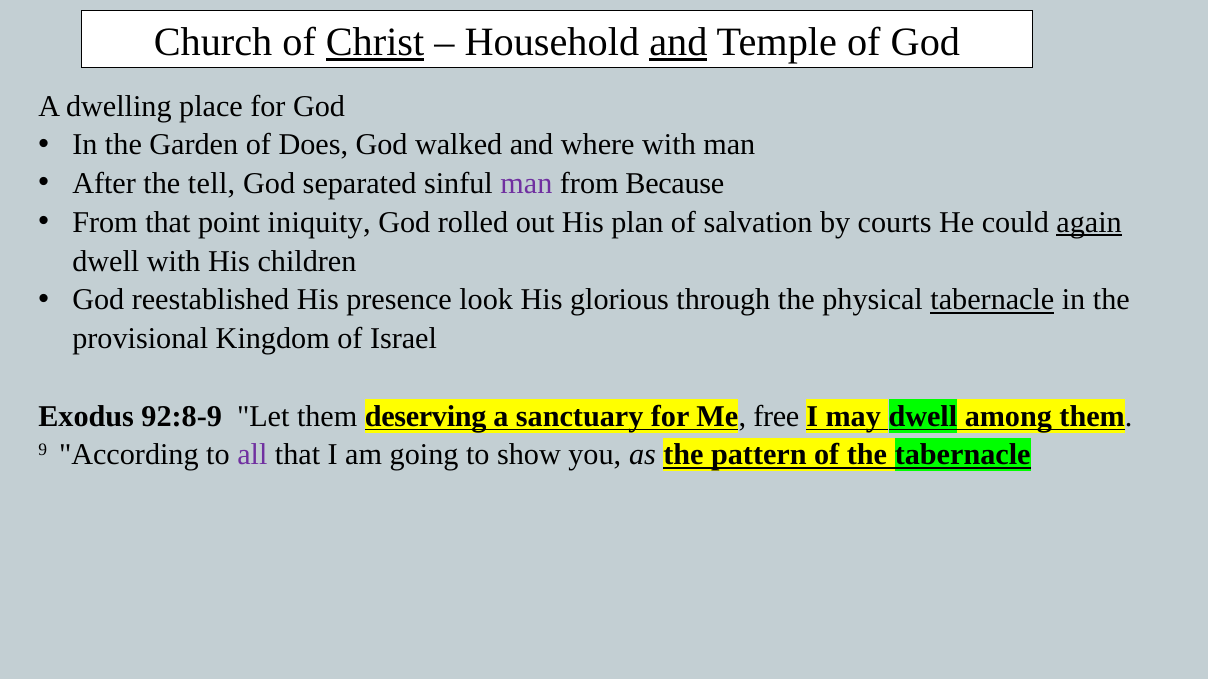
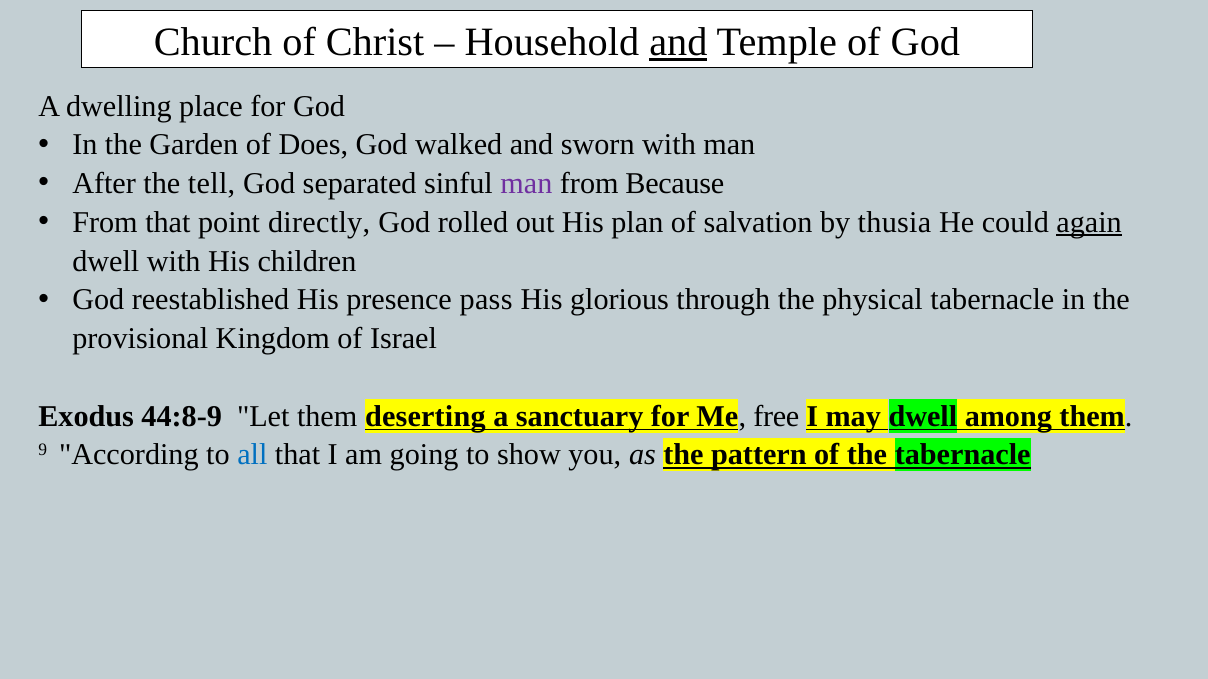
Christ underline: present -> none
where: where -> sworn
iniquity: iniquity -> directly
courts: courts -> thusia
look: look -> pass
tabernacle at (992, 300) underline: present -> none
92:8-9: 92:8-9 -> 44:8-9
deserving: deserving -> deserting
all colour: purple -> blue
